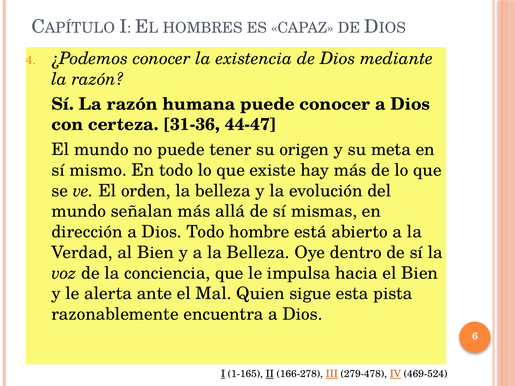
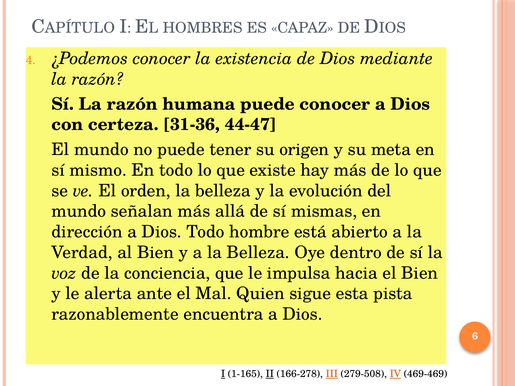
279-478: 279-478 -> 279-508
469-524: 469-524 -> 469-469
